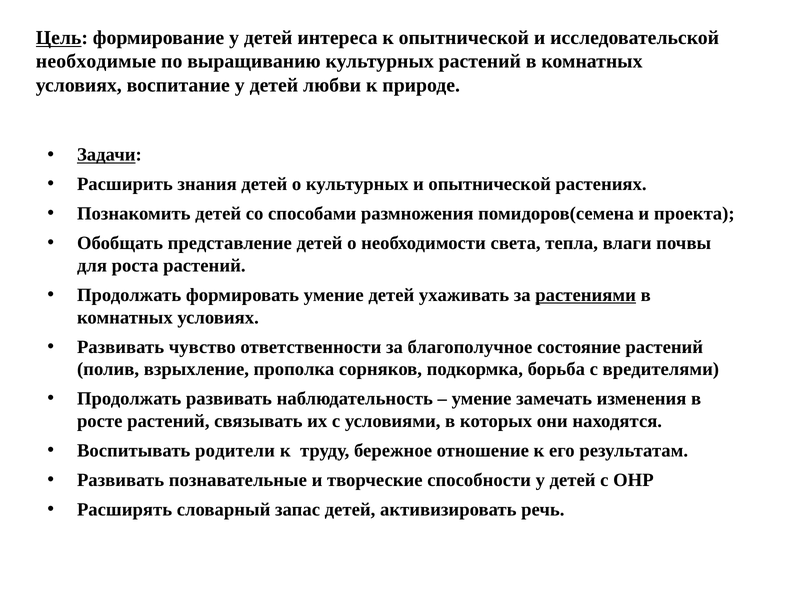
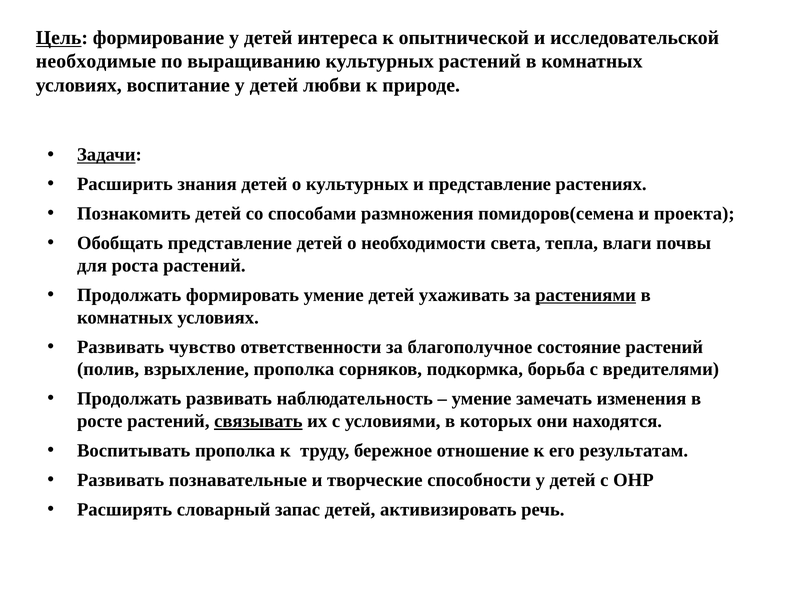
и опытнической: опытнической -> представление
связывать underline: none -> present
Воспитывать родители: родители -> прополка
